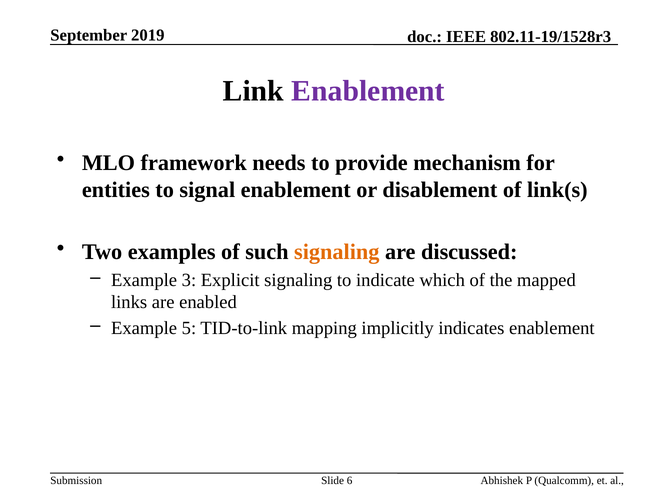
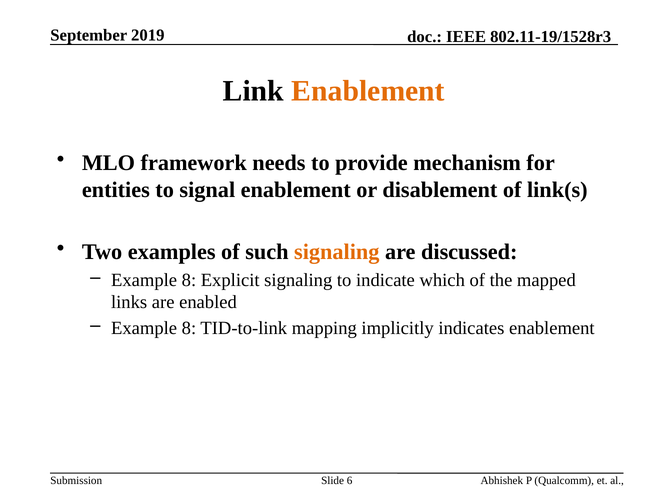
Enablement at (368, 91) colour: purple -> orange
3 at (189, 280): 3 -> 8
5 at (189, 328): 5 -> 8
